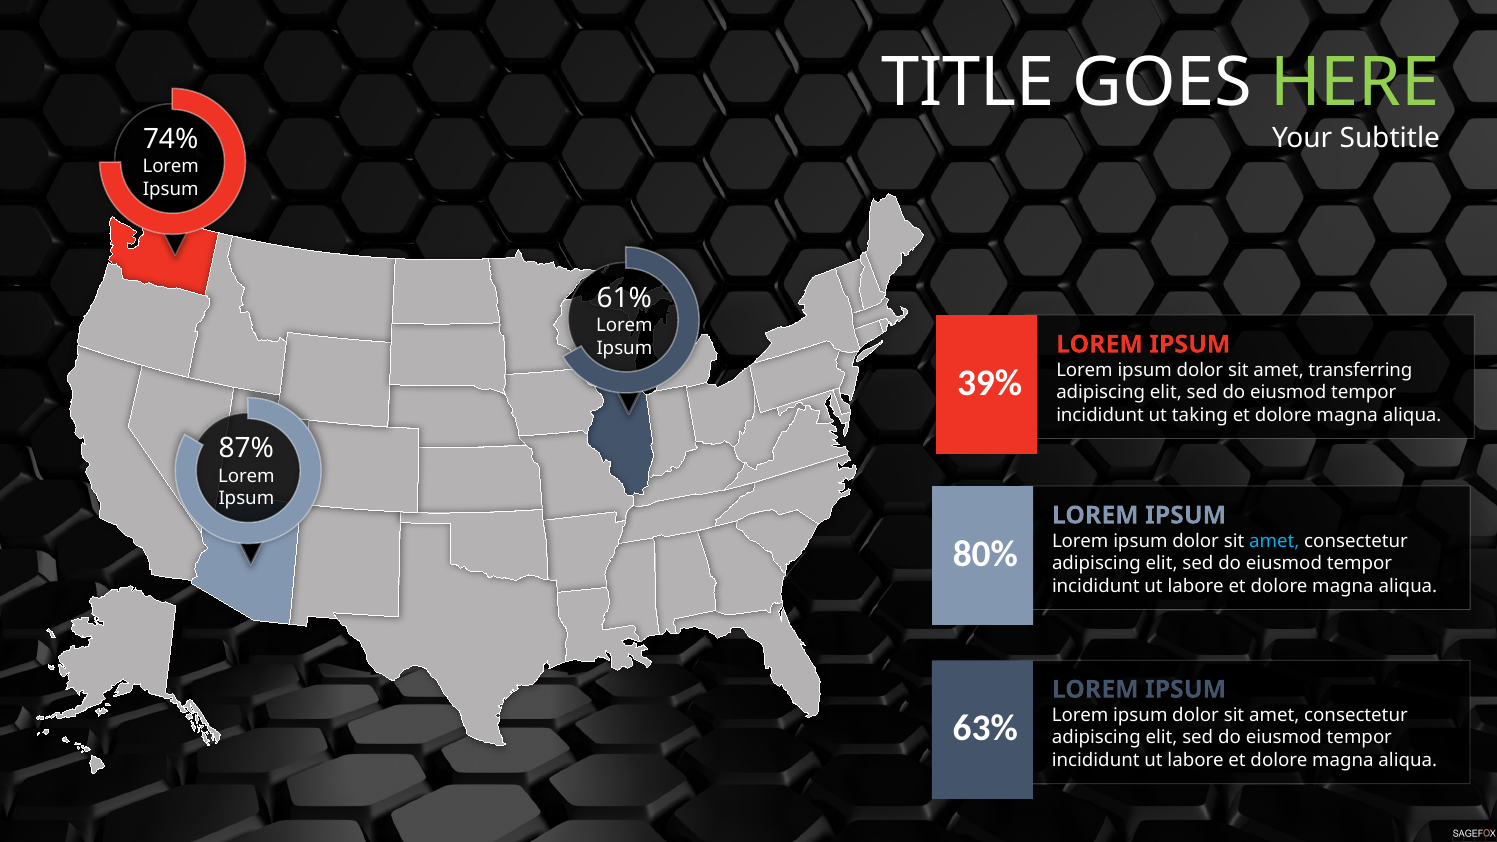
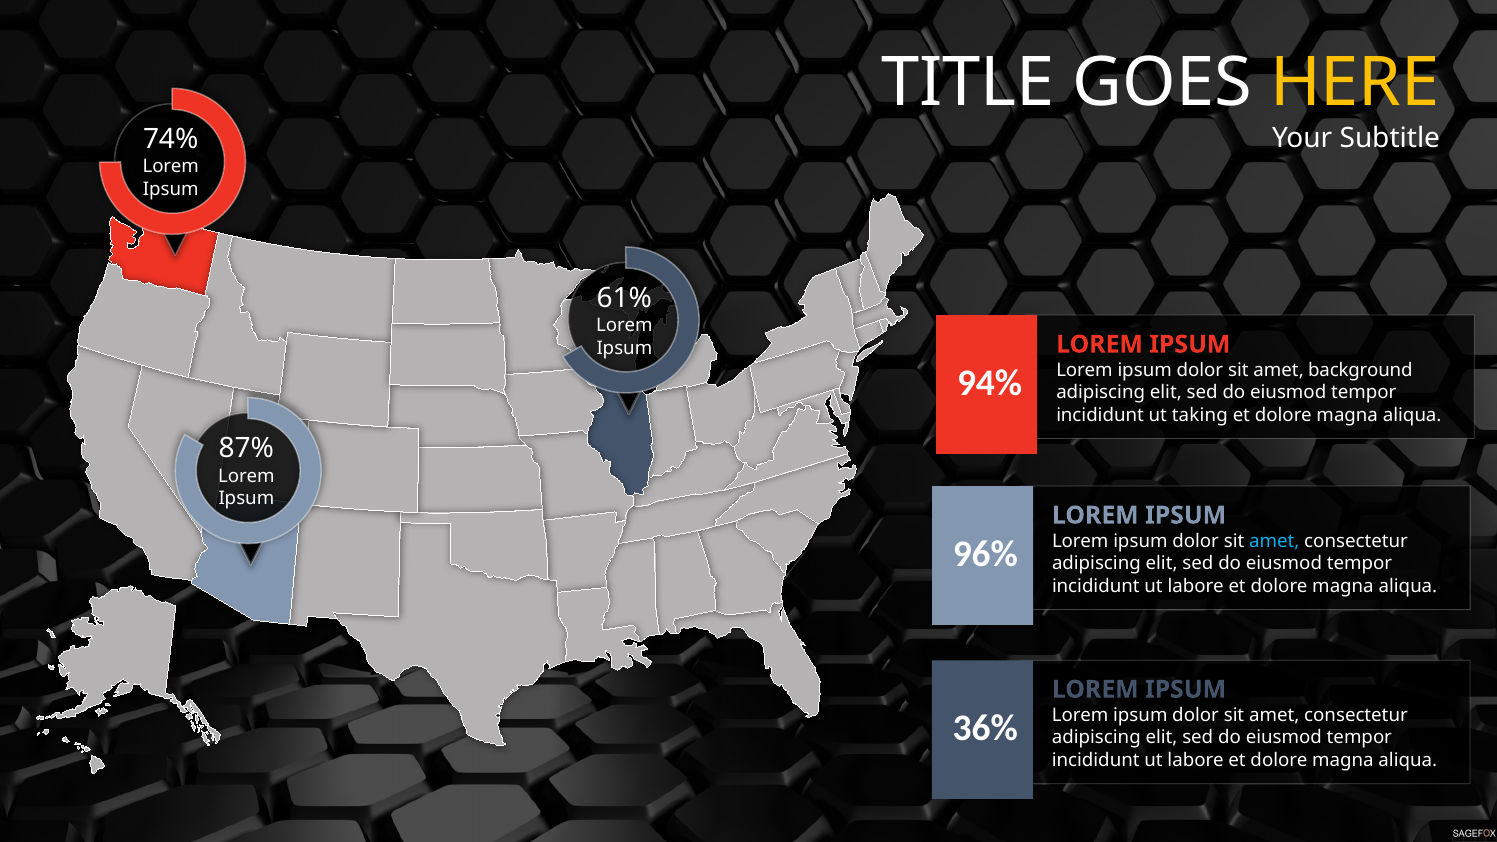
HERE colour: light green -> yellow
transferring: transferring -> background
39%: 39% -> 94%
80%: 80% -> 96%
63%: 63% -> 36%
